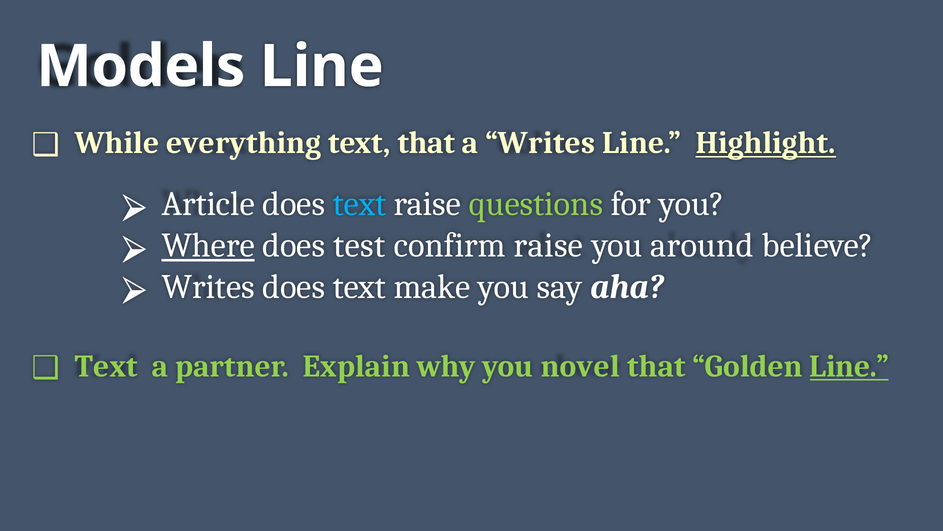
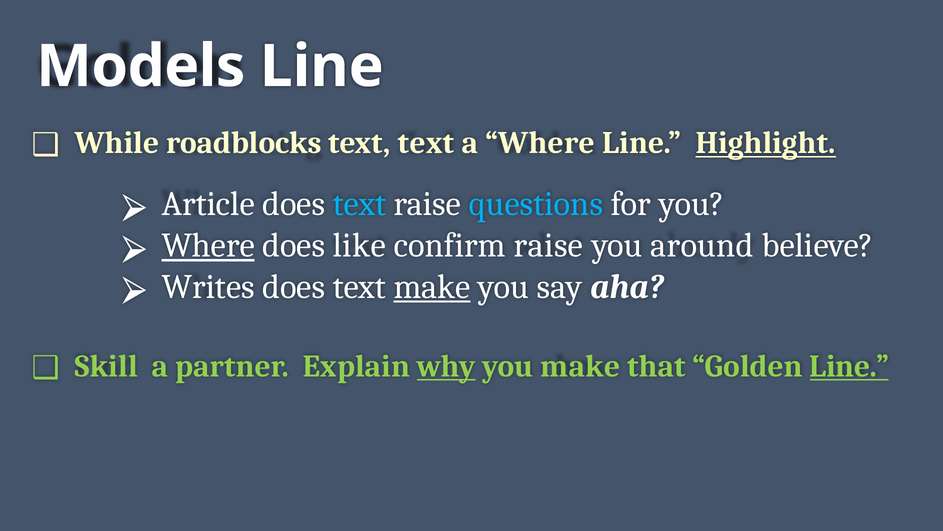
everything: everything -> roadblocks
text that: that -> text
a Writes: Writes -> Where
questions colour: light green -> light blue
test: test -> like
make at (432, 286) underline: none -> present
Text at (106, 366): Text -> Skill
why underline: none -> present
you novel: novel -> make
